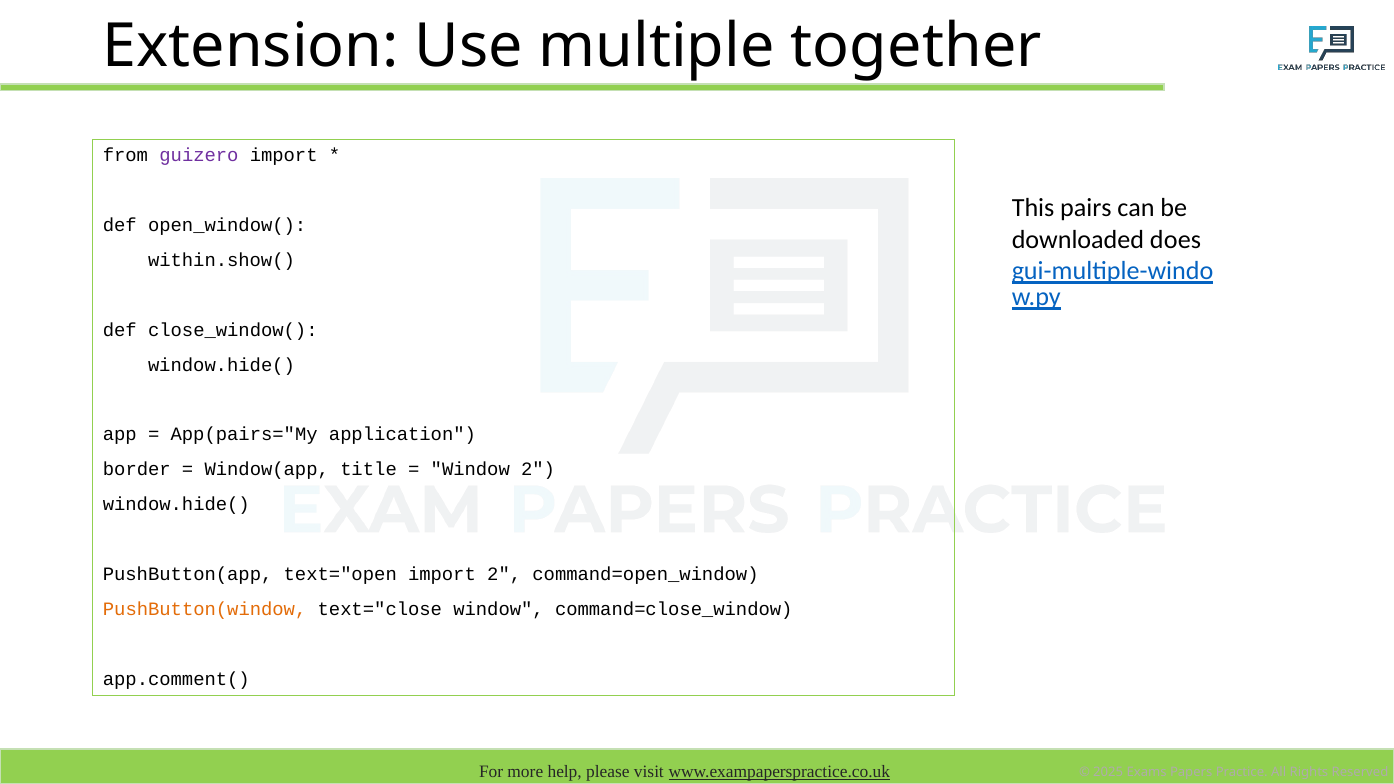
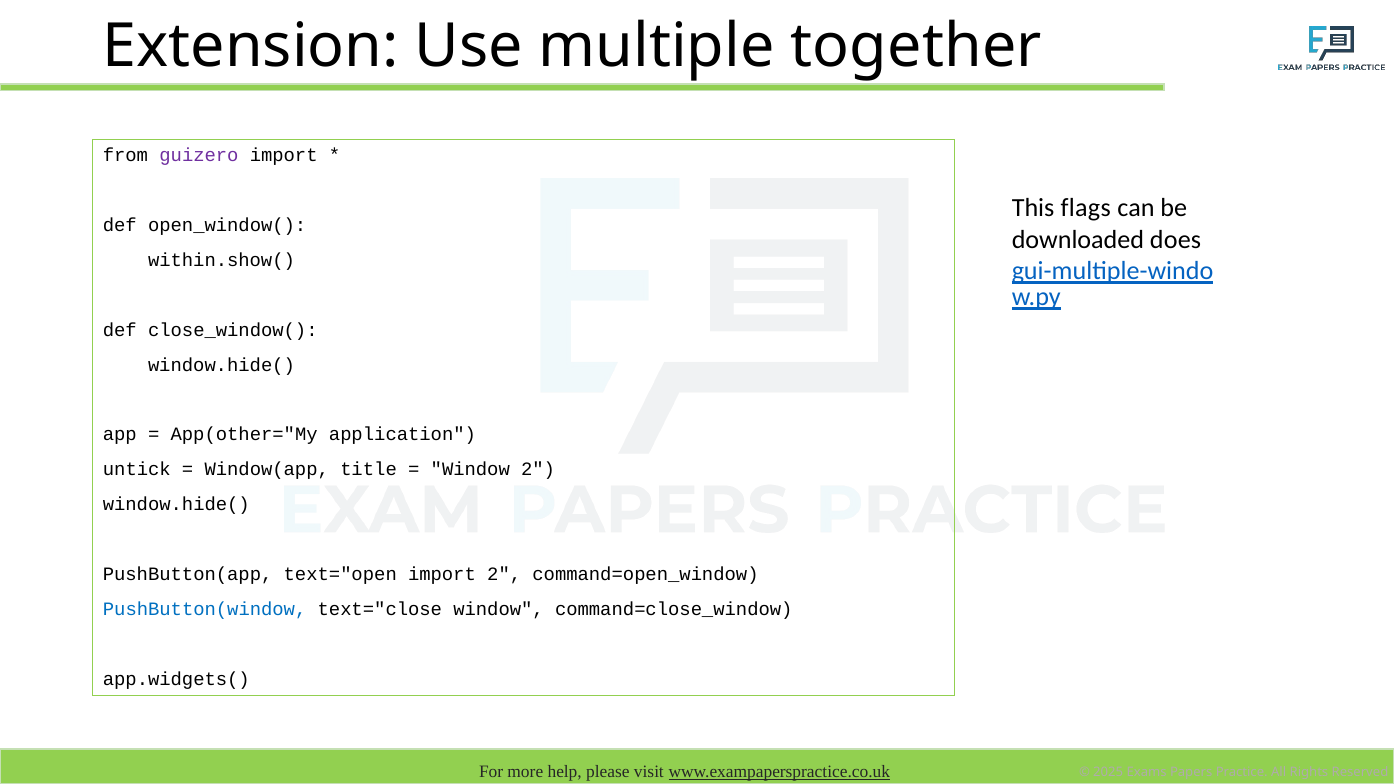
pairs: pairs -> flags
App(pairs="My: App(pairs="My -> App(other="My
border: border -> untick
PushButton(window colour: orange -> blue
app.comment(: app.comment( -> app.widgets(
